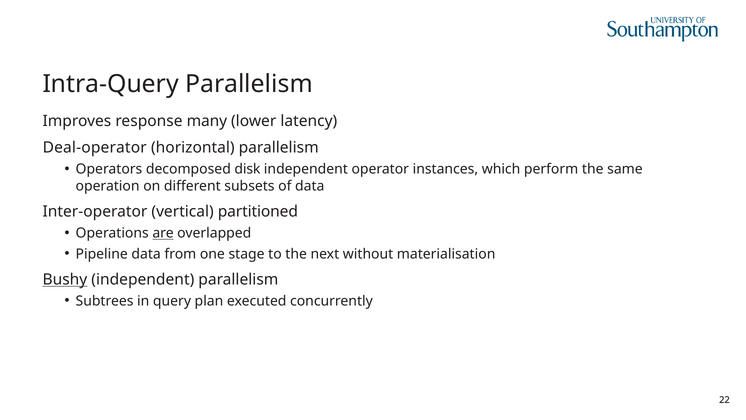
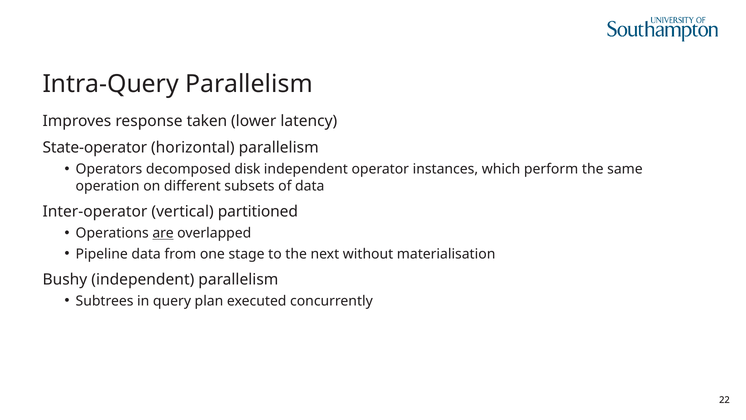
many: many -> taken
Deal-operator: Deal-operator -> State-operator
Bushy underline: present -> none
